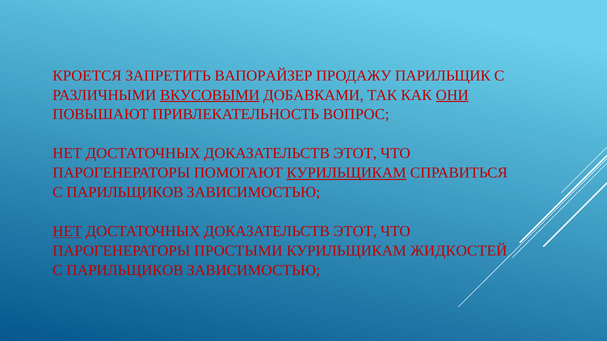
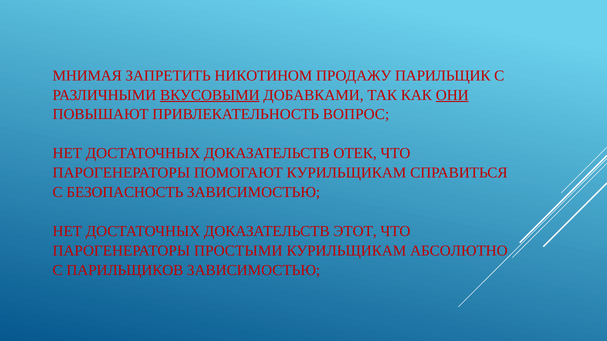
КРОЕТСЯ: КРОЕТСЯ -> МНИМАЯ
ВАПОРАЙЗЕР: ВАПОРАЙЗЕР -> НИКОТИНОМ
ЭТОТ at (355, 154): ЭТОТ -> ОТЕК
КУРИЛЬЩИКАМ at (346, 173) underline: present -> none
ПАРИЛЬЩИКОВ at (125, 193): ПАРИЛЬЩИКОВ -> БЕЗОПАСНОСТЬ
НЕТ at (67, 232) underline: present -> none
ЖИДКОСТЕЙ: ЖИДКОСТЕЙ -> АБСОЛЮТНО
